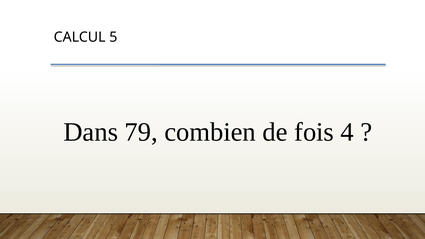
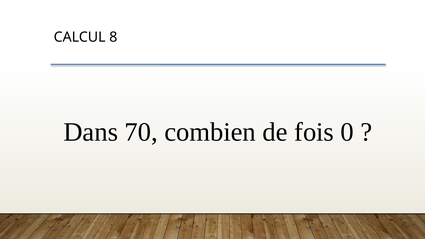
5: 5 -> 8
79: 79 -> 70
4: 4 -> 0
